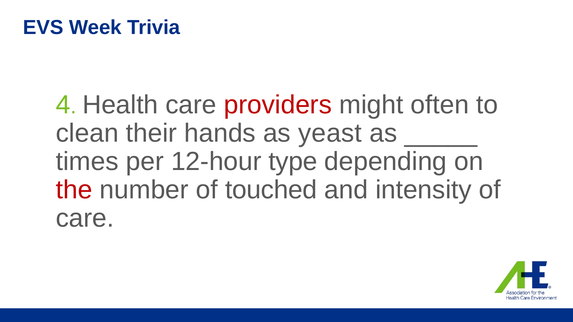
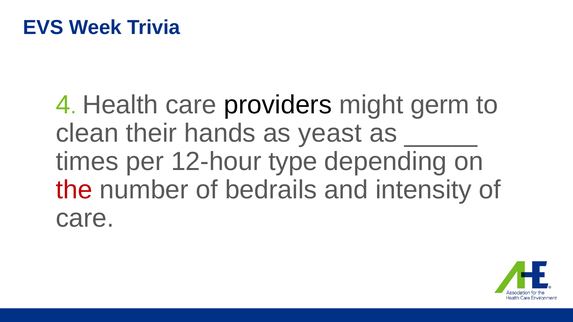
providers colour: red -> black
often: often -> germ
touched: touched -> bedrails
